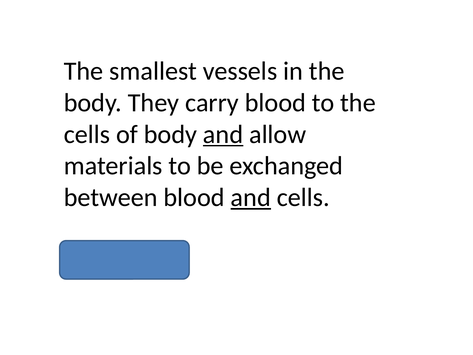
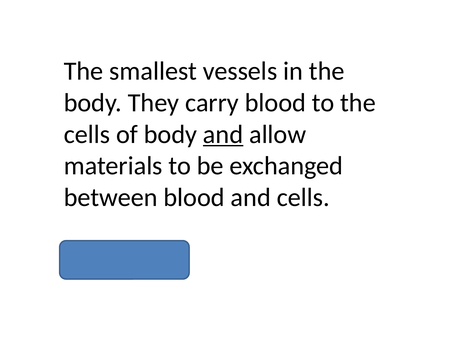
and at (251, 197) underline: present -> none
